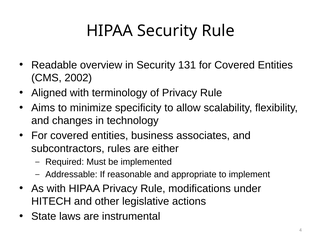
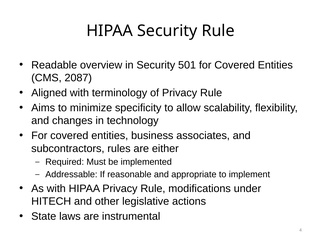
131: 131 -> 501
2002: 2002 -> 2087
